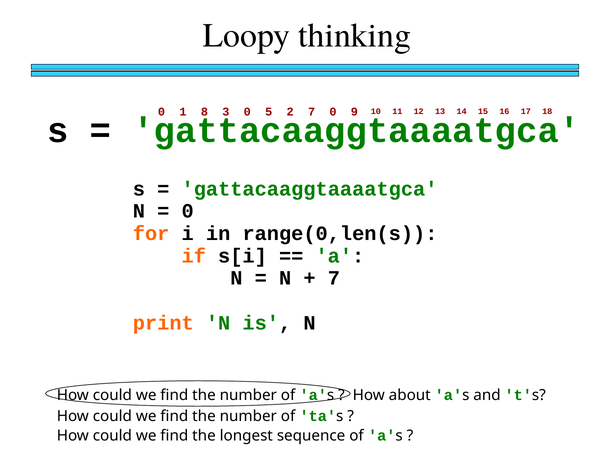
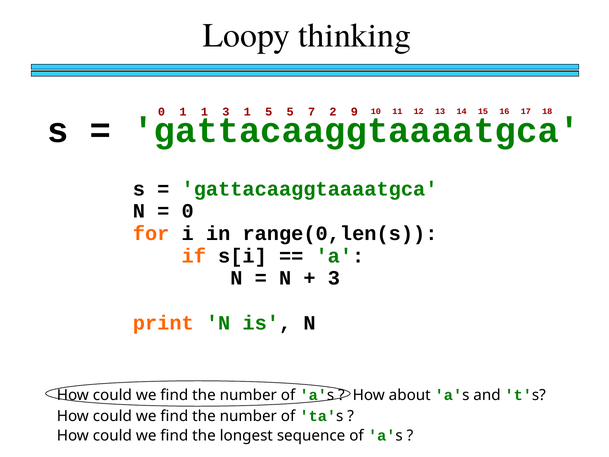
1 8: 8 -> 1
3 0: 0 -> 1
5 2: 2 -> 5
7 0: 0 -> 2
7 at (334, 278): 7 -> 3
